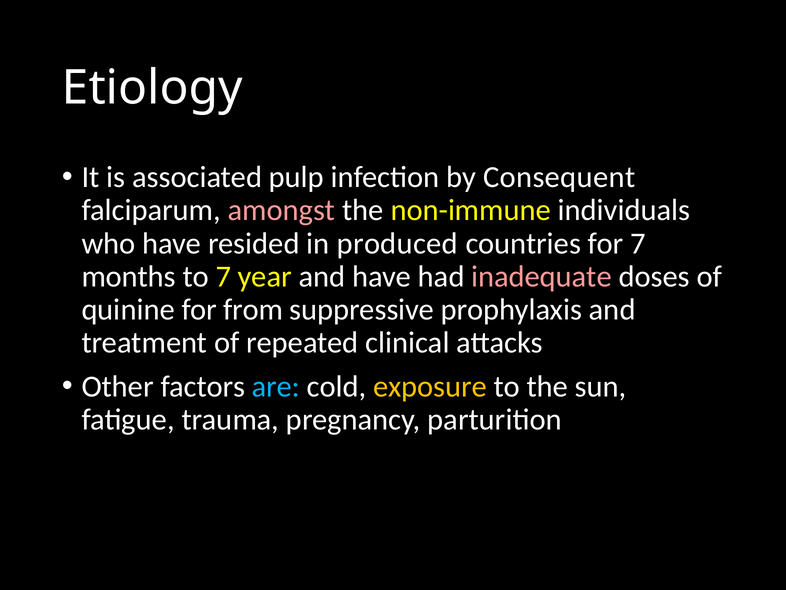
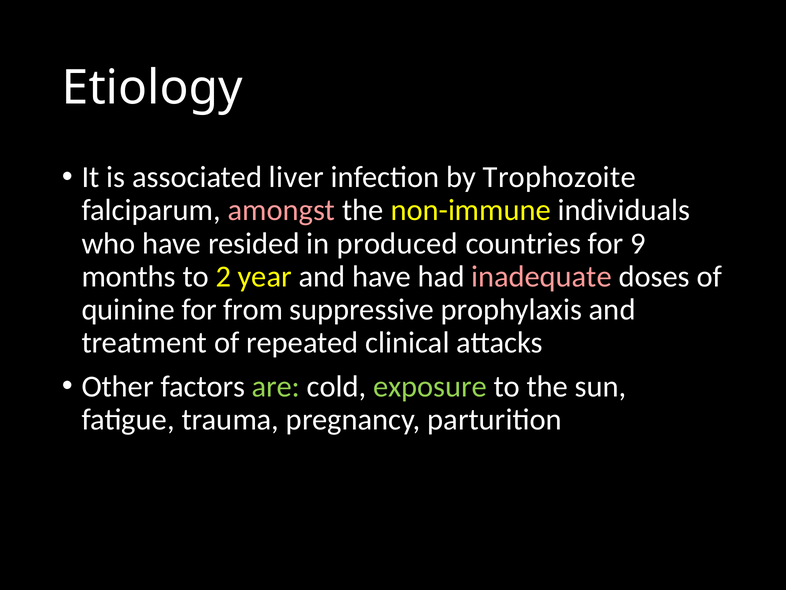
pulp: pulp -> liver
Consequent: Consequent -> Trophozoite
for 7: 7 -> 9
to 7: 7 -> 2
are colour: light blue -> light green
exposure colour: yellow -> light green
